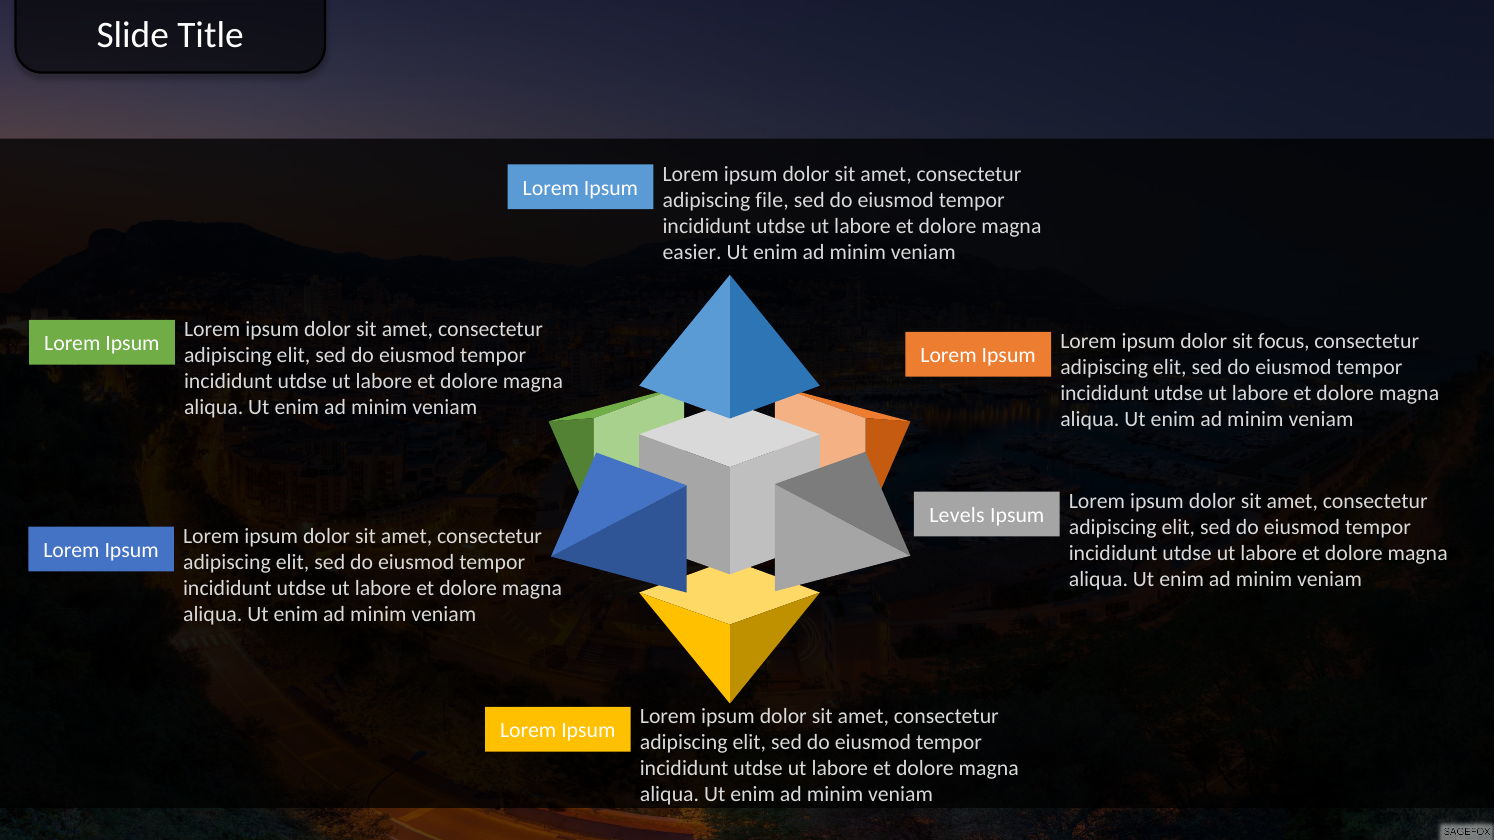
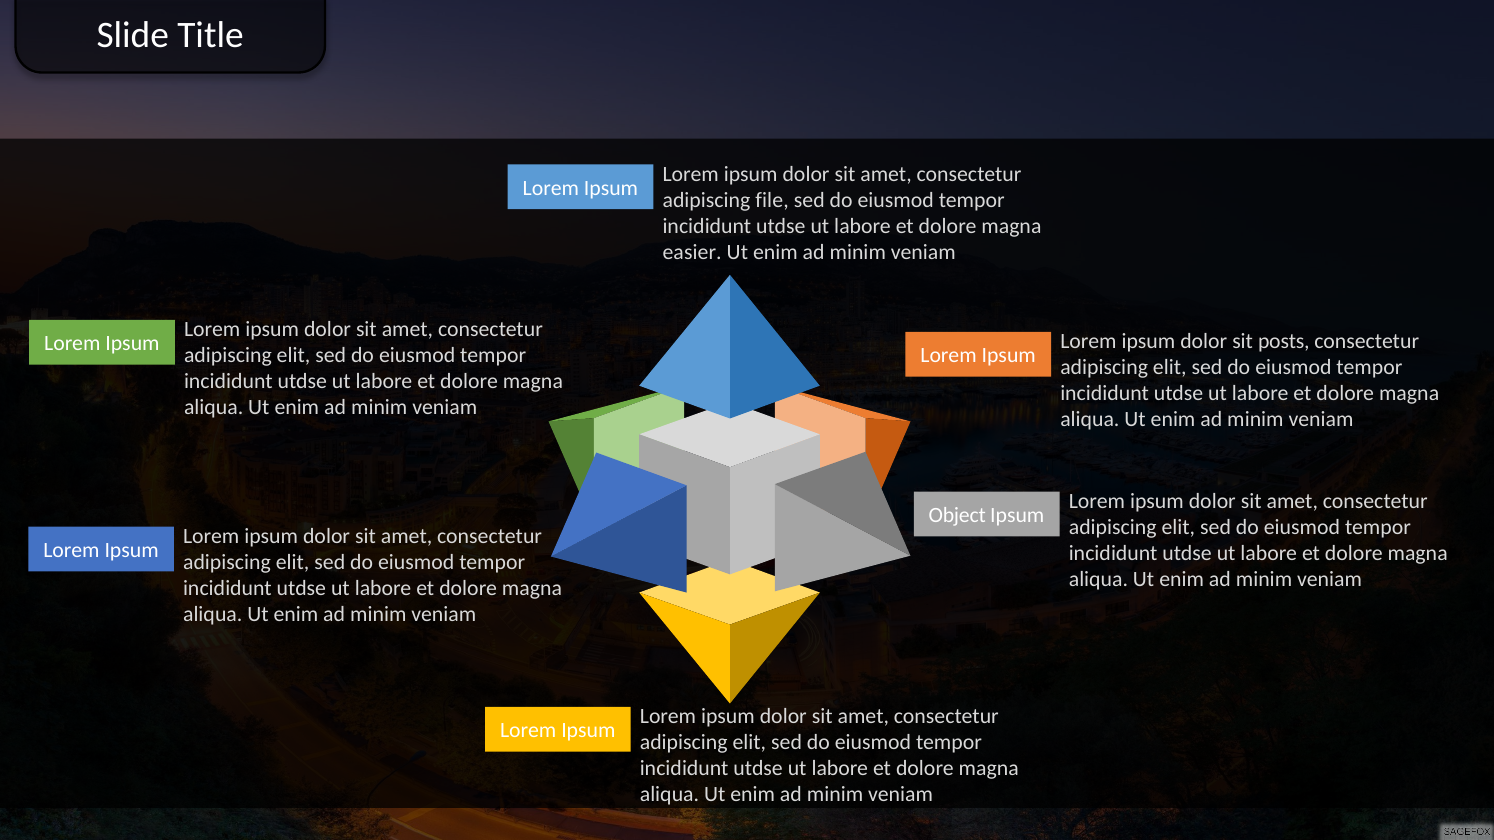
focus: focus -> posts
Levels: Levels -> Object
